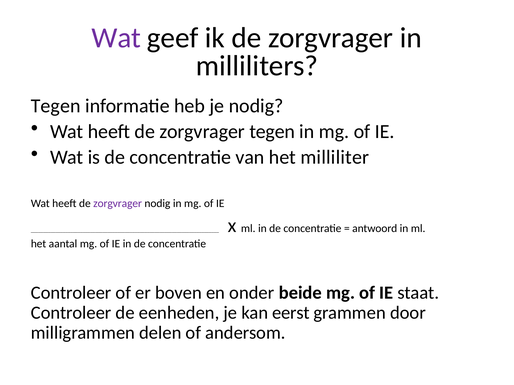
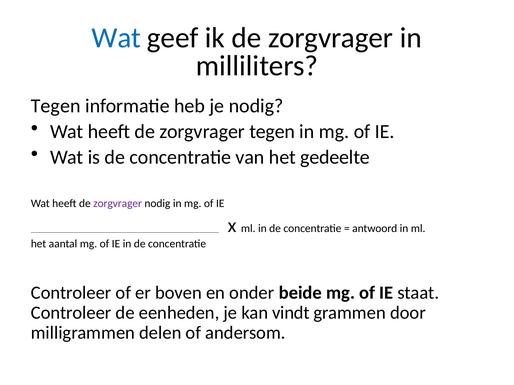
Wat at (116, 38) colour: purple -> blue
milliliter: milliliter -> gedeelte
eerst: eerst -> vindt
